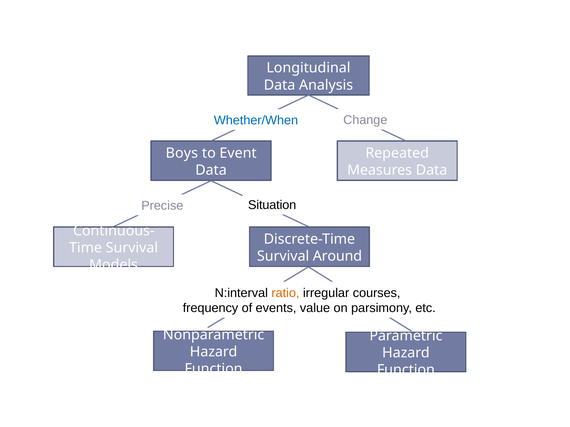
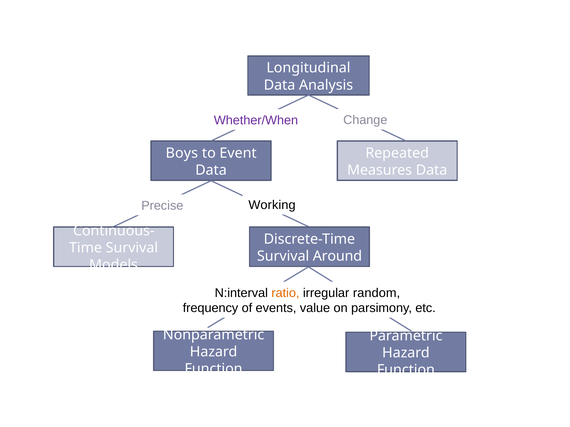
Whether/When colour: blue -> purple
Situation: Situation -> Working
courses: courses -> random
